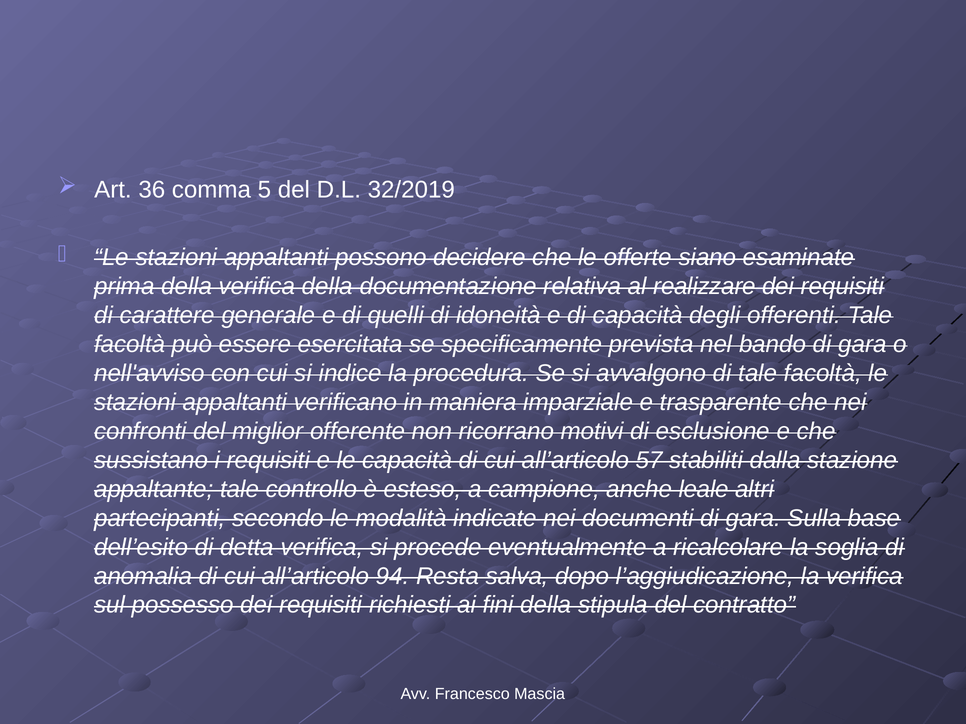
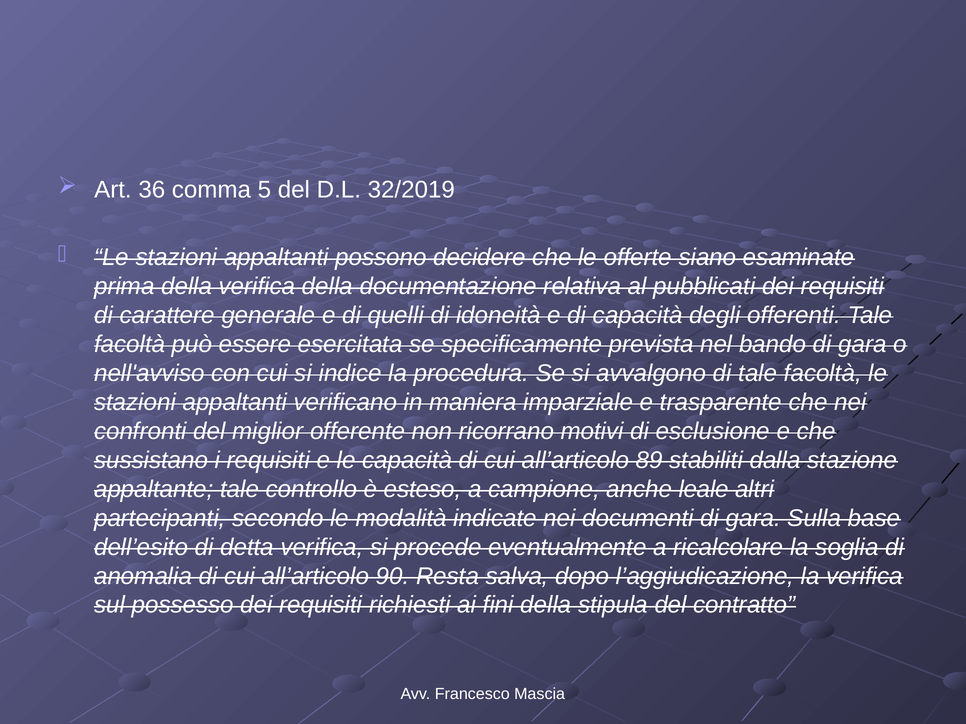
realizzare: realizzare -> pubblicati
57: 57 -> 89
94: 94 -> 90
